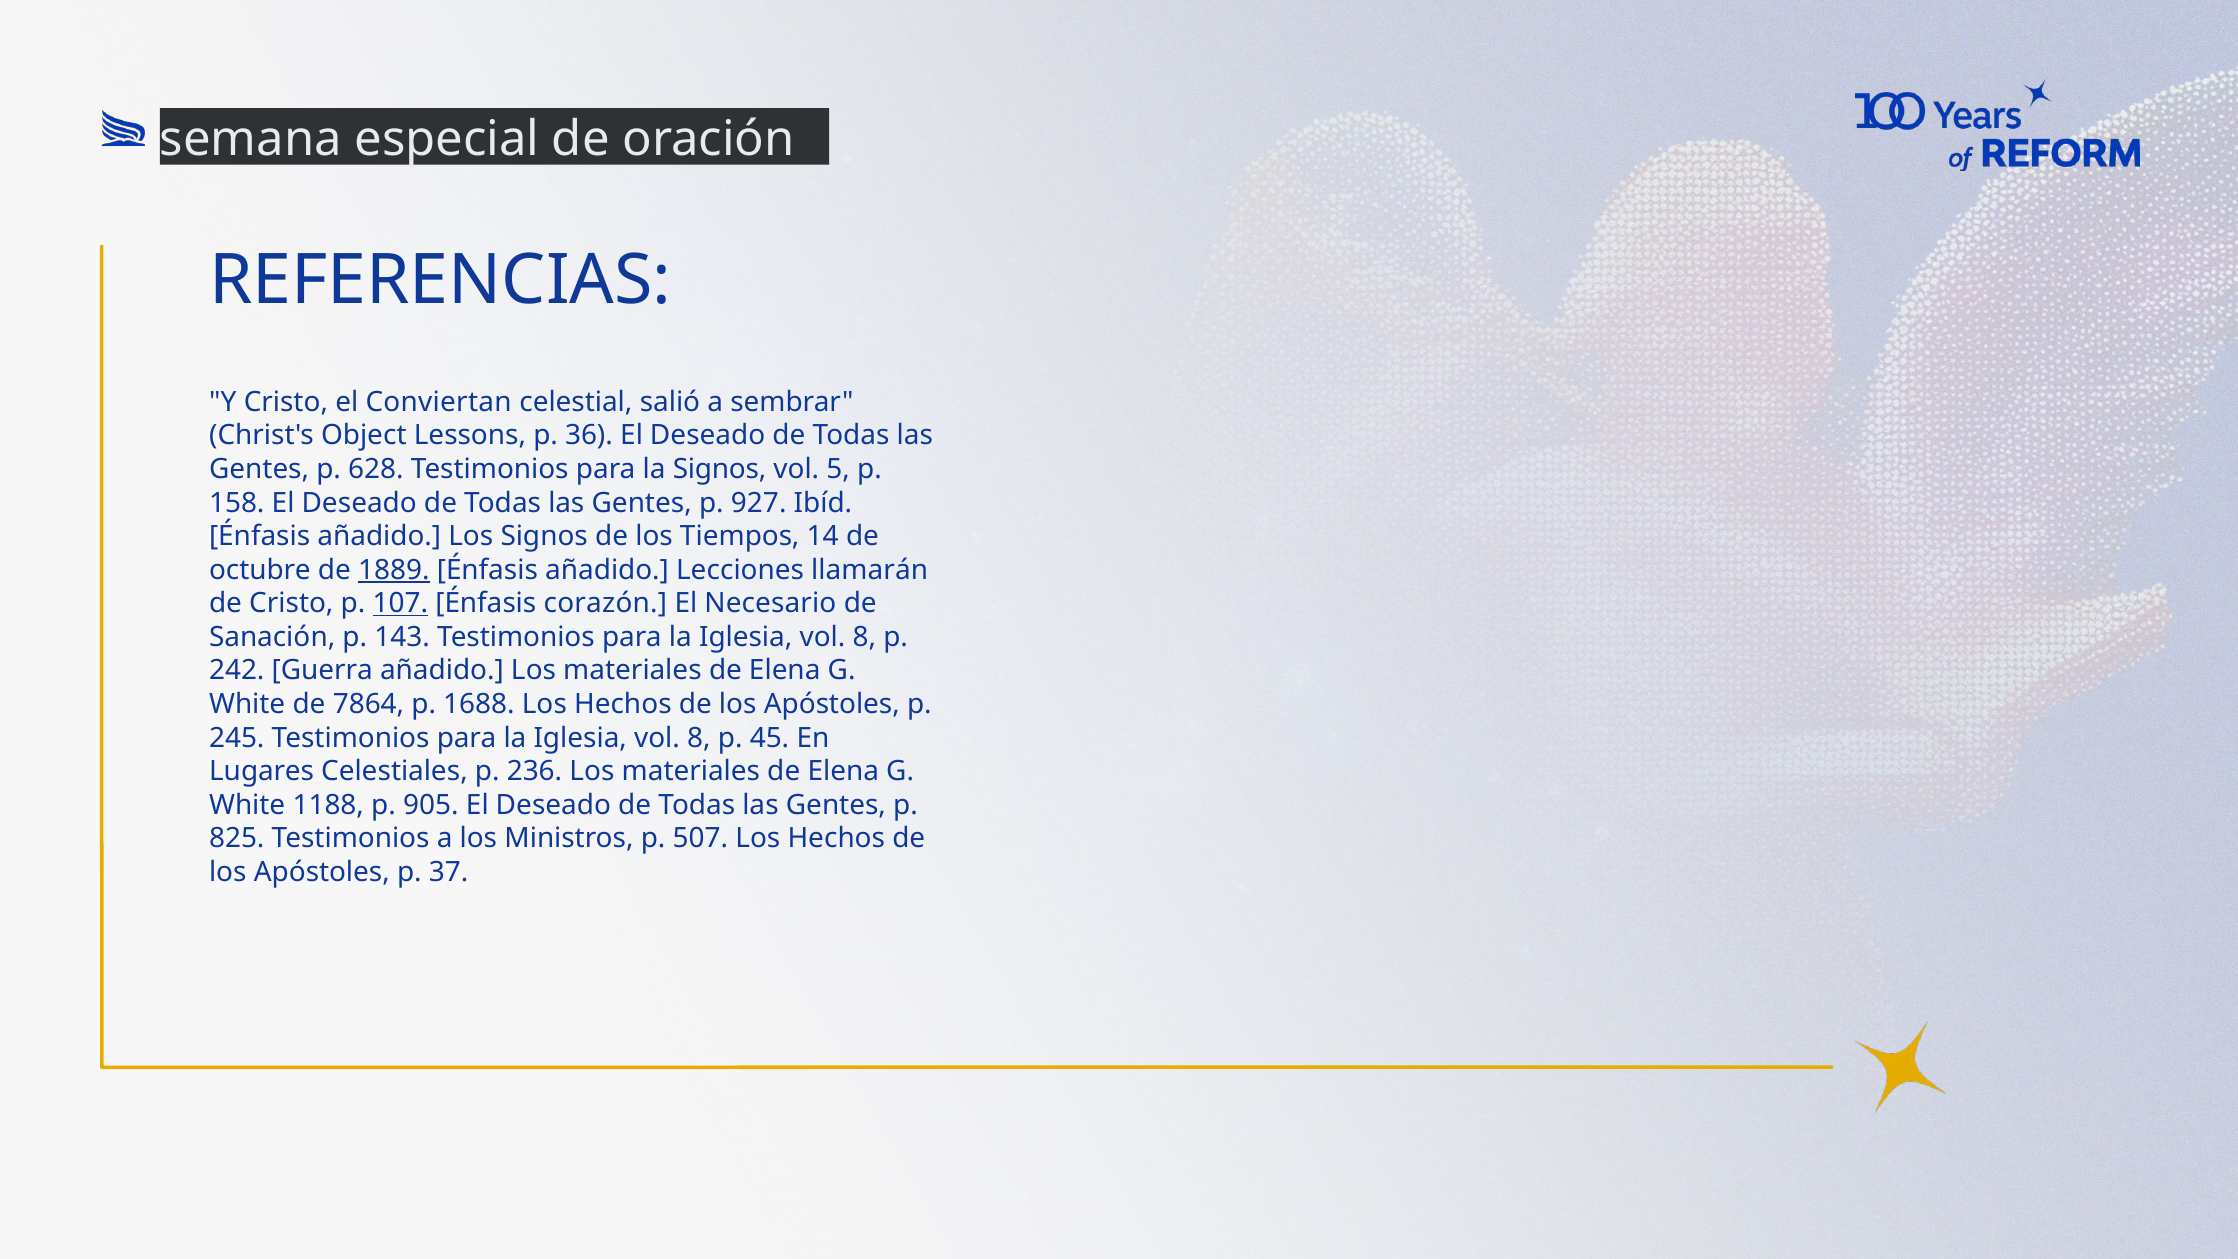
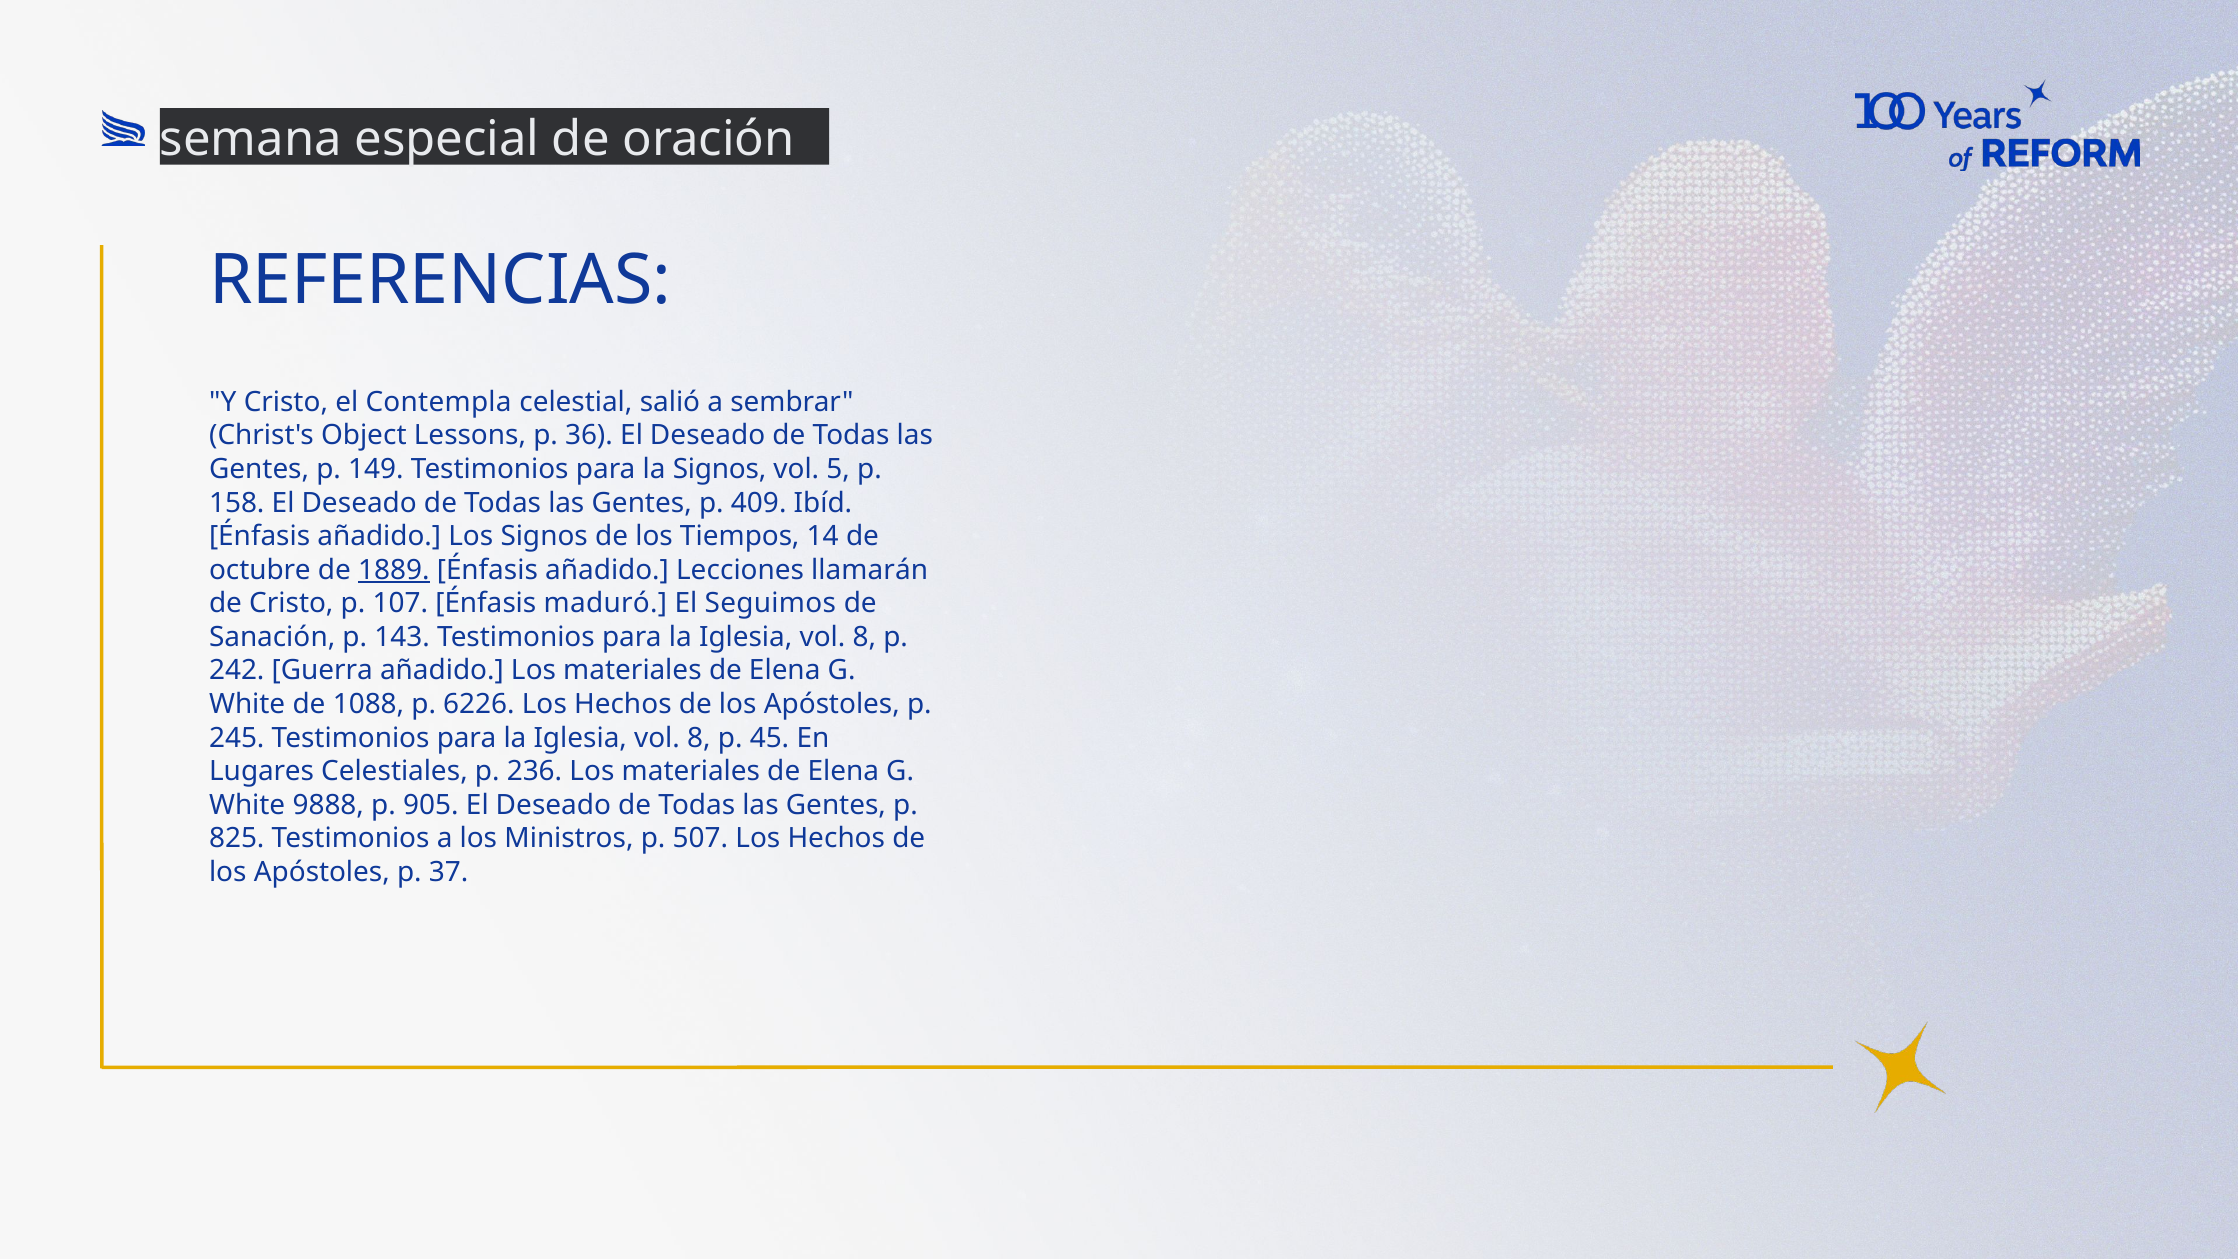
Conviertan: Conviertan -> Contempla
628: 628 -> 149
927: 927 -> 409
107 underline: present -> none
corazón: corazón -> maduró
Necesario: Necesario -> Seguimos
7864: 7864 -> 1088
1688: 1688 -> 6226
1188: 1188 -> 9888
